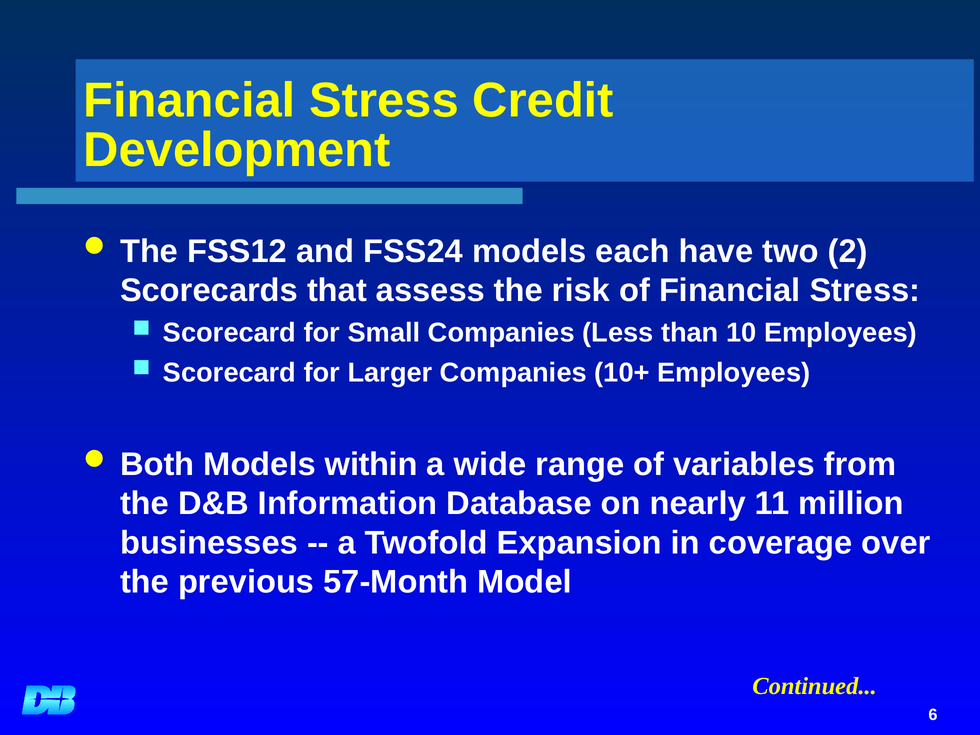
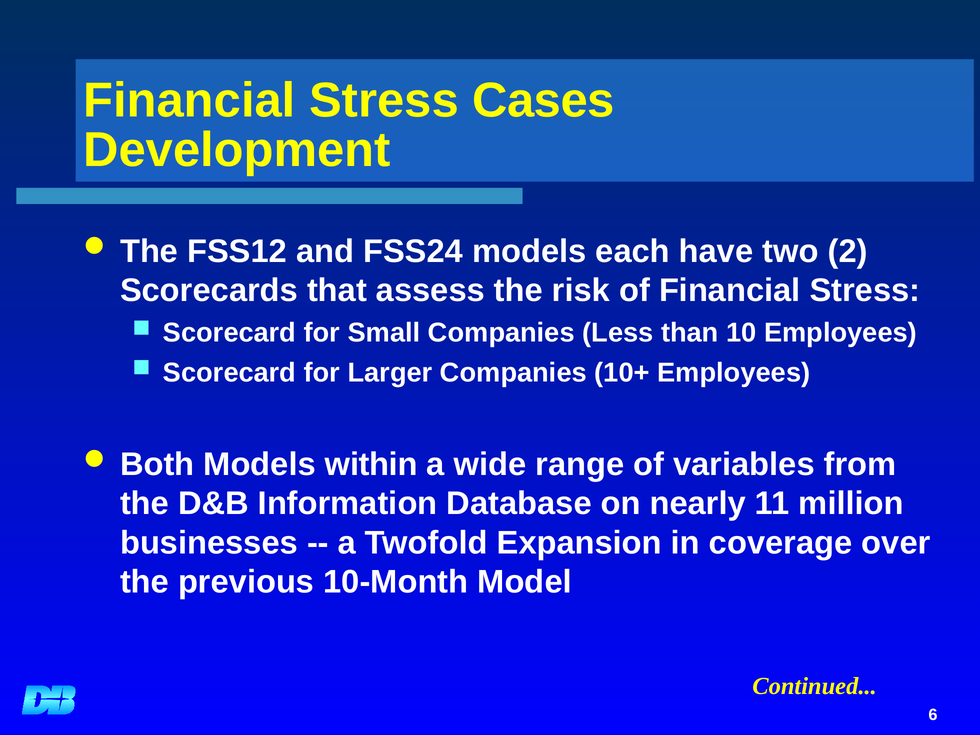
Credit: Credit -> Cases
57-Month: 57-Month -> 10-Month
